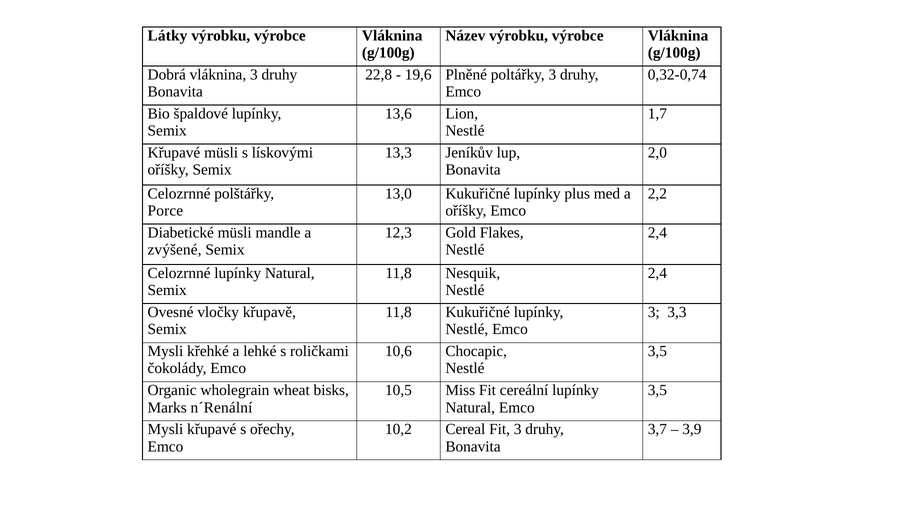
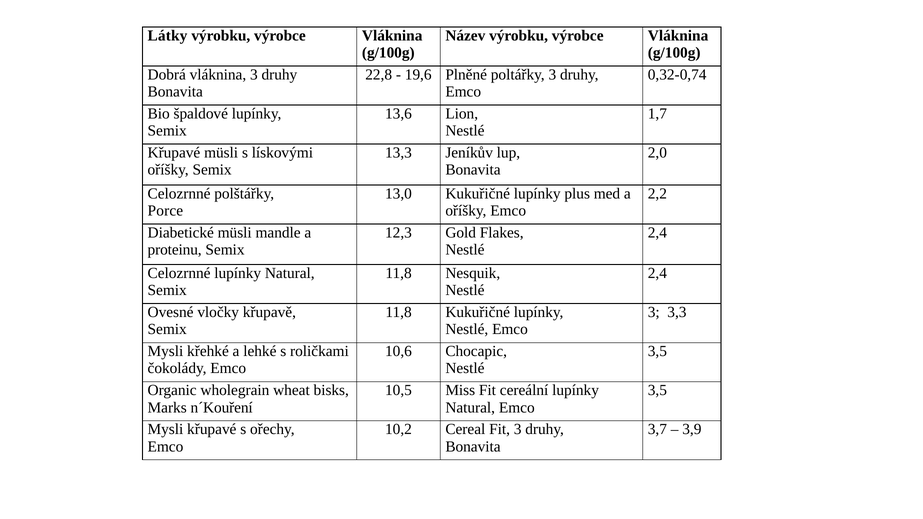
zvýšené: zvýšené -> proteinu
n´Renální: n´Renální -> n´Kouření
